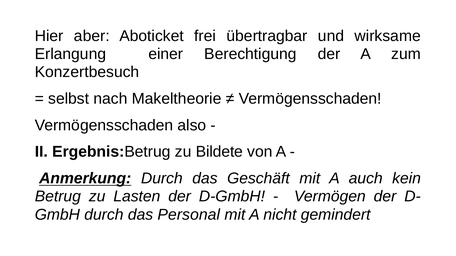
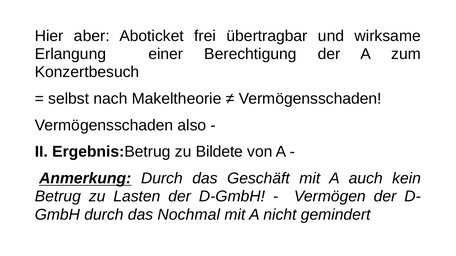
Personal: Personal -> Nochmal
